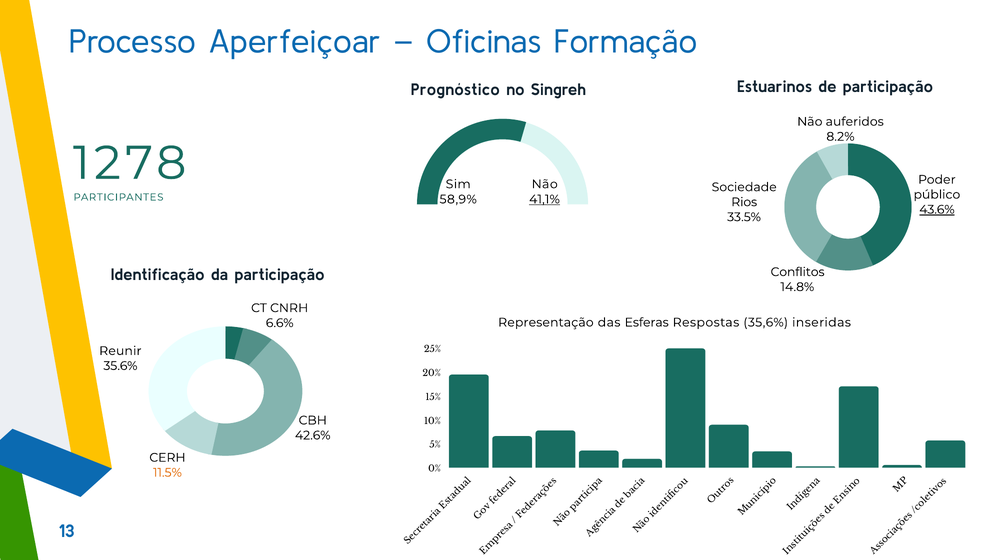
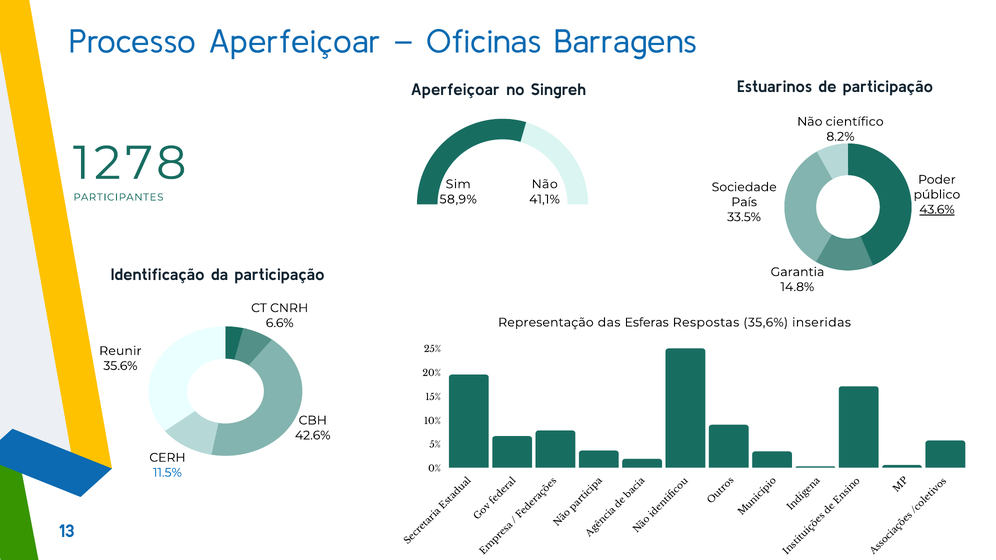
Formação: Formação -> Barragens
Prognóstico at (455, 90): Prognóstico -> Aperfeiçoar
auferidos: auferidos -> científico
41,1% underline: present -> none
Rios: Rios -> País
Conflitos: Conflitos -> Garantia
11.5% colour: orange -> blue
